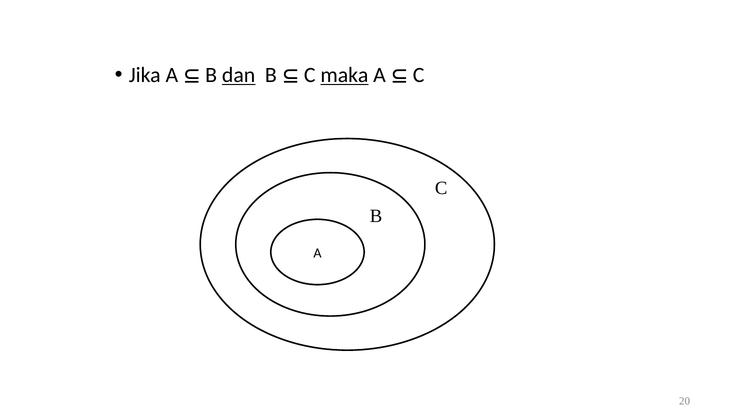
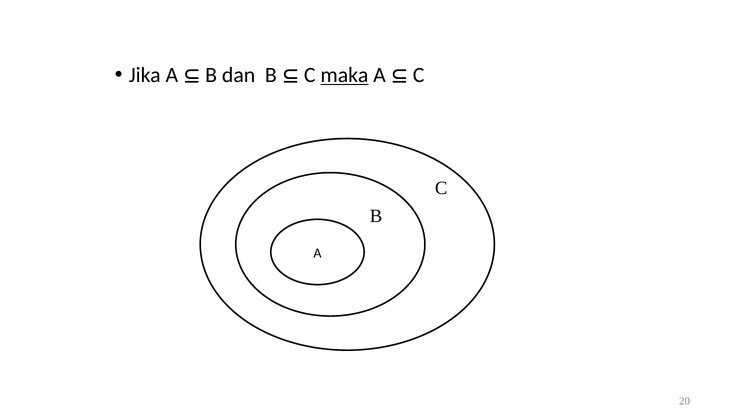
dan underline: present -> none
